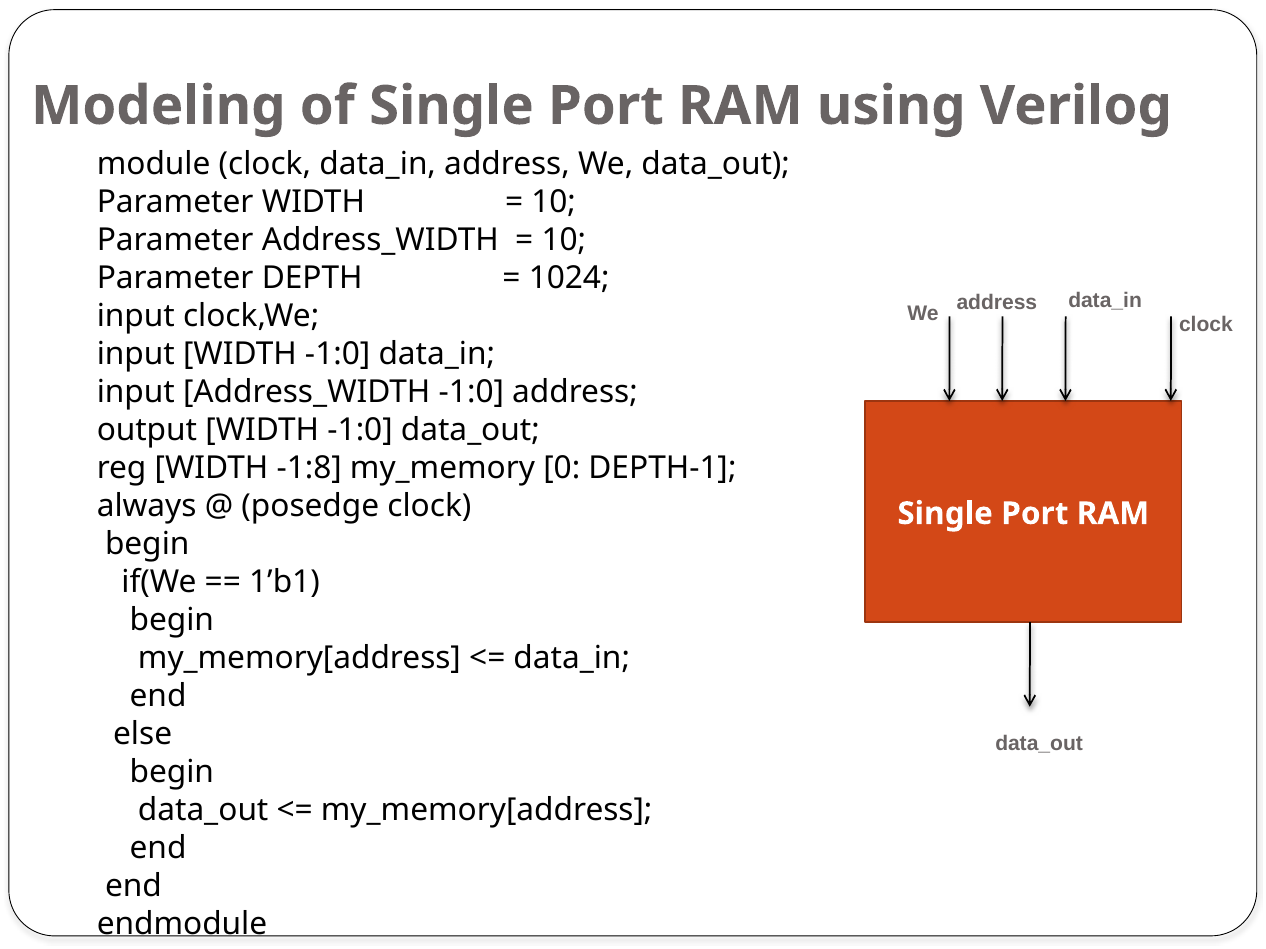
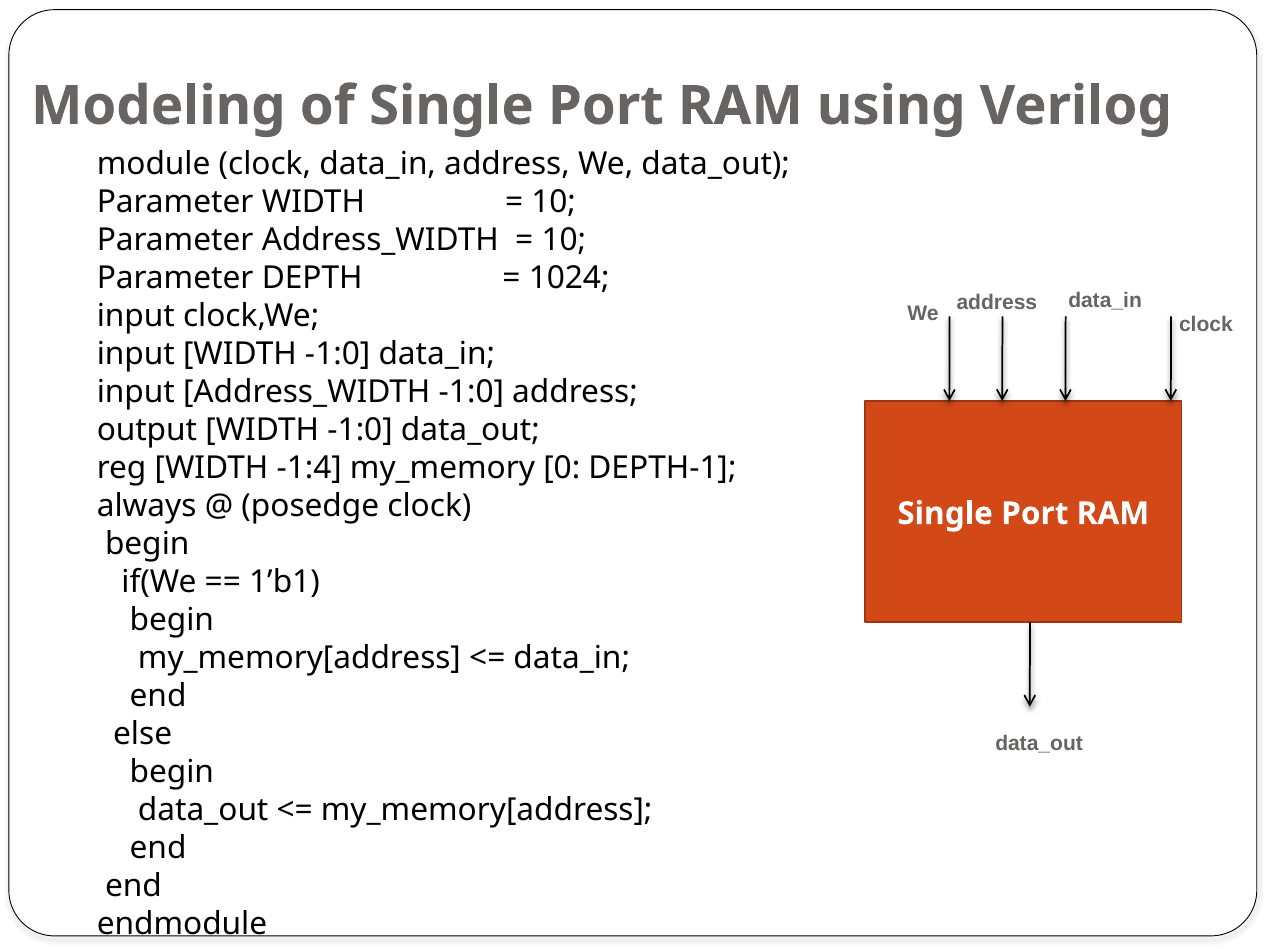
-1:8: -1:8 -> -1:4
